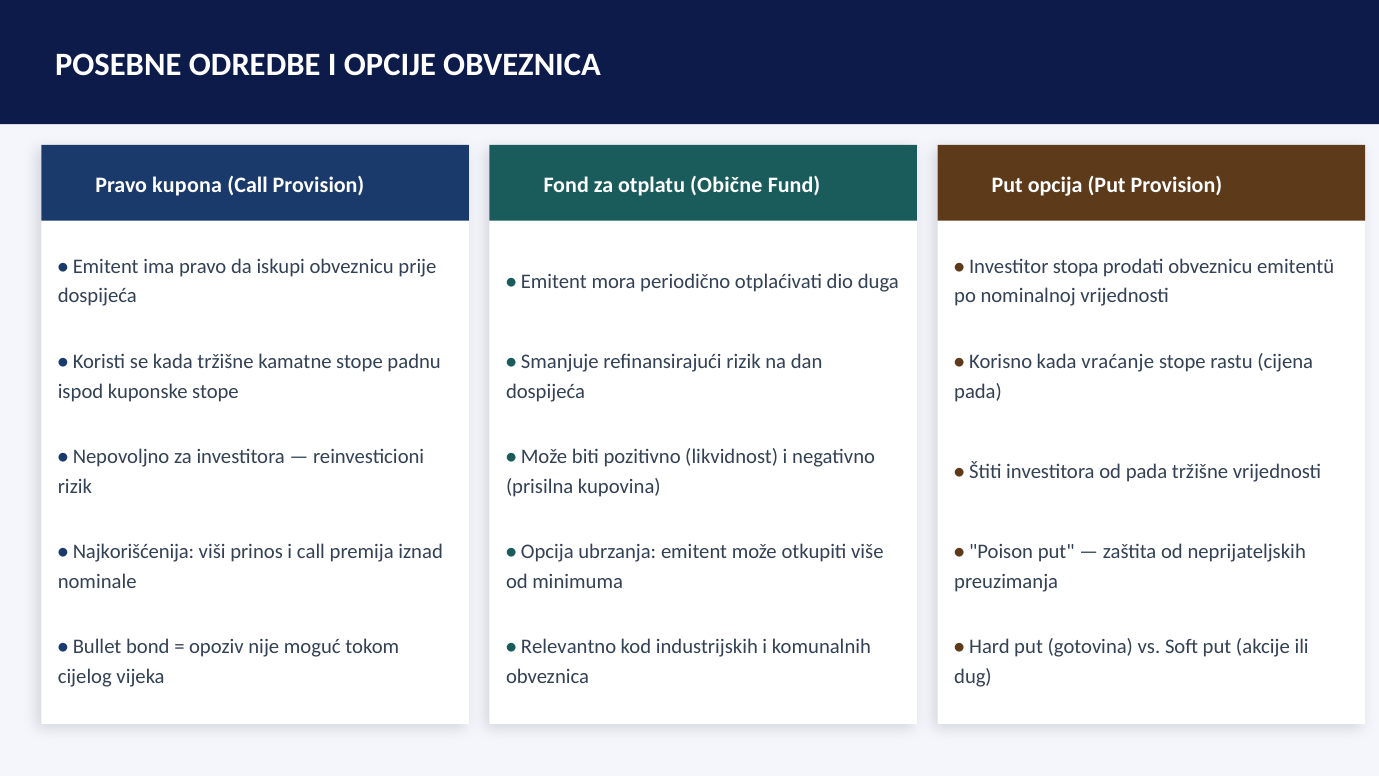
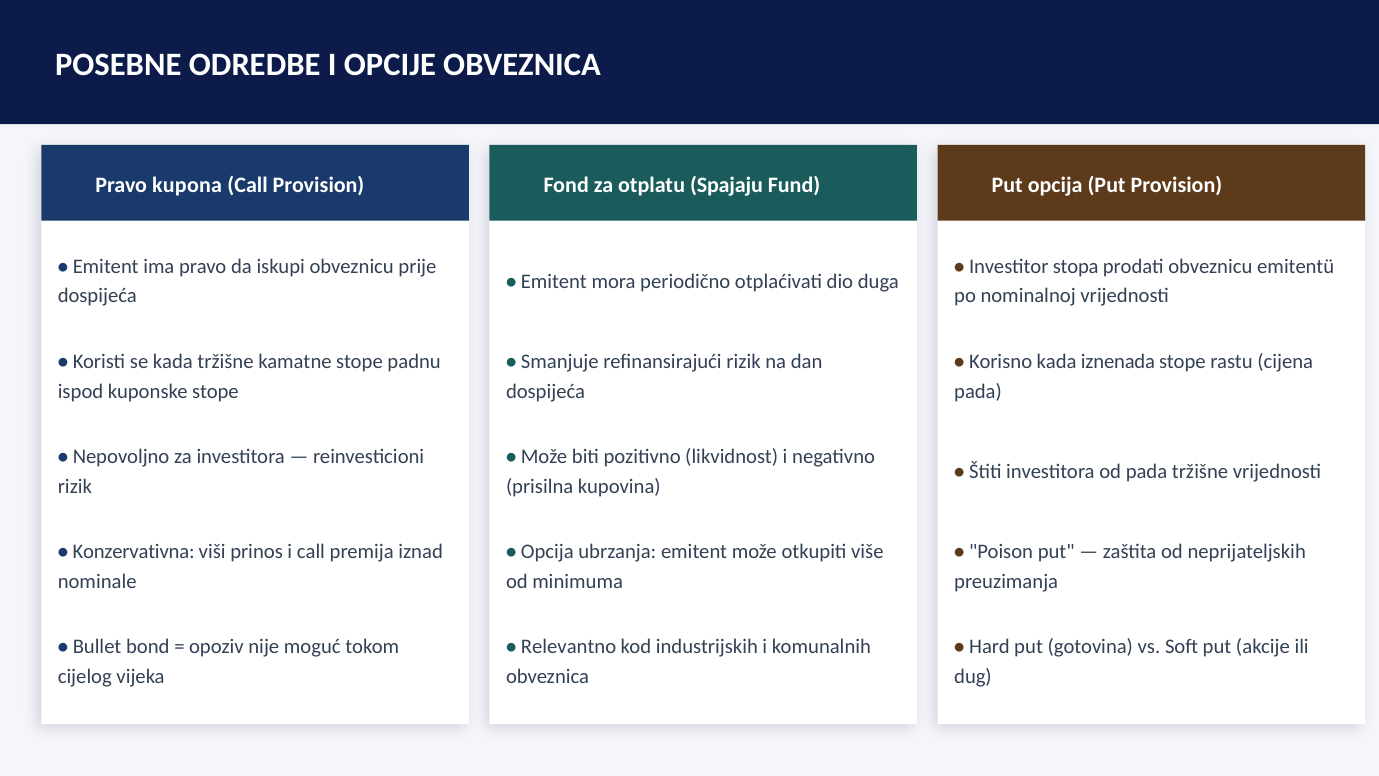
Obične: Obične -> Spajaju
vraćanje: vraćanje -> iznenada
Najkorišćenija: Najkorišćenija -> Konzervativna
